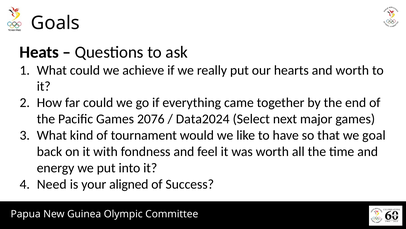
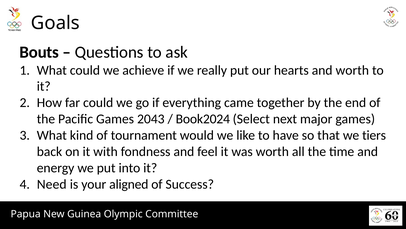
Heats: Heats -> Bouts
2076: 2076 -> 2043
Data2024: Data2024 -> Book2024
goal: goal -> tiers
